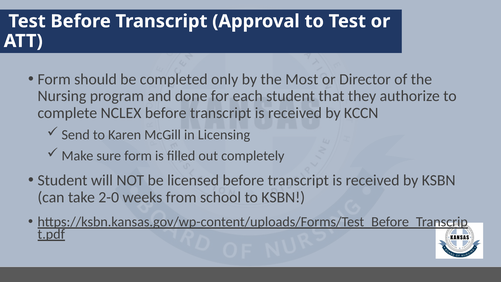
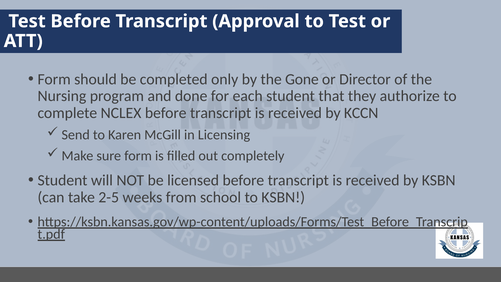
Most: Most -> Gone
2-0: 2-0 -> 2-5
